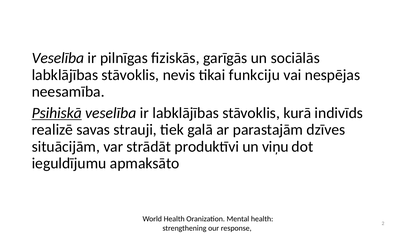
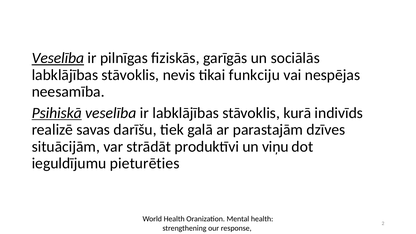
Veselība at (58, 58) underline: none -> present
strauji: strauji -> darīšu
apmaksāto: apmaksāto -> pieturēties
